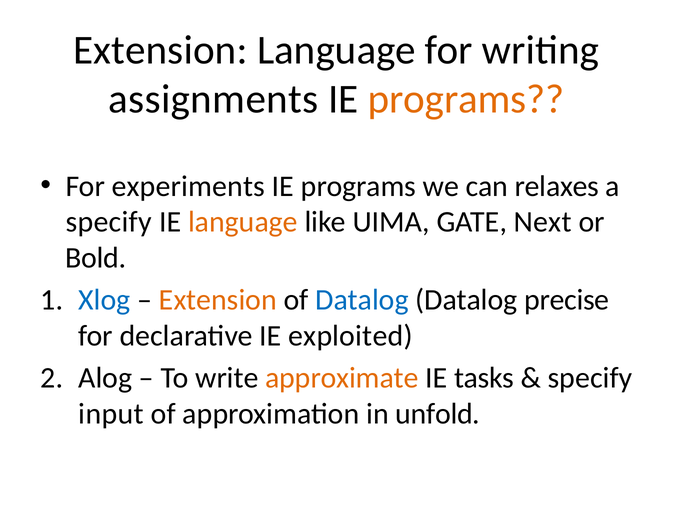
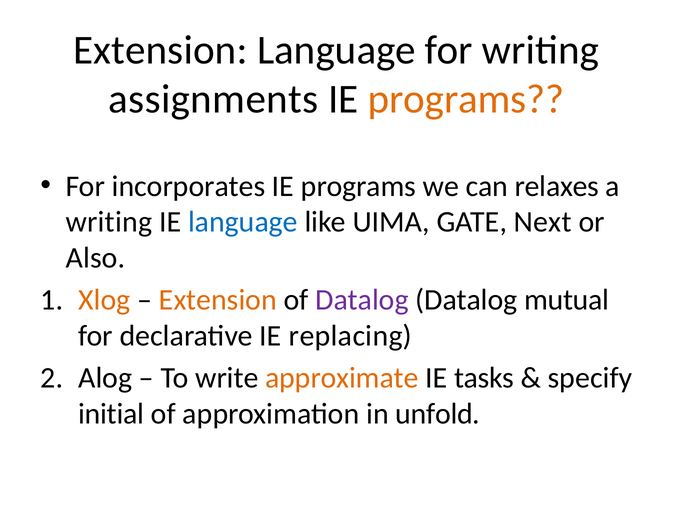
experiments: experiments -> incorporates
specify at (109, 222): specify -> writing
language at (243, 222) colour: orange -> blue
Bold: Bold -> Also
Xlog colour: blue -> orange
Datalog at (362, 300) colour: blue -> purple
precise: precise -> mutual
exploited: exploited -> replacing
input: input -> initial
